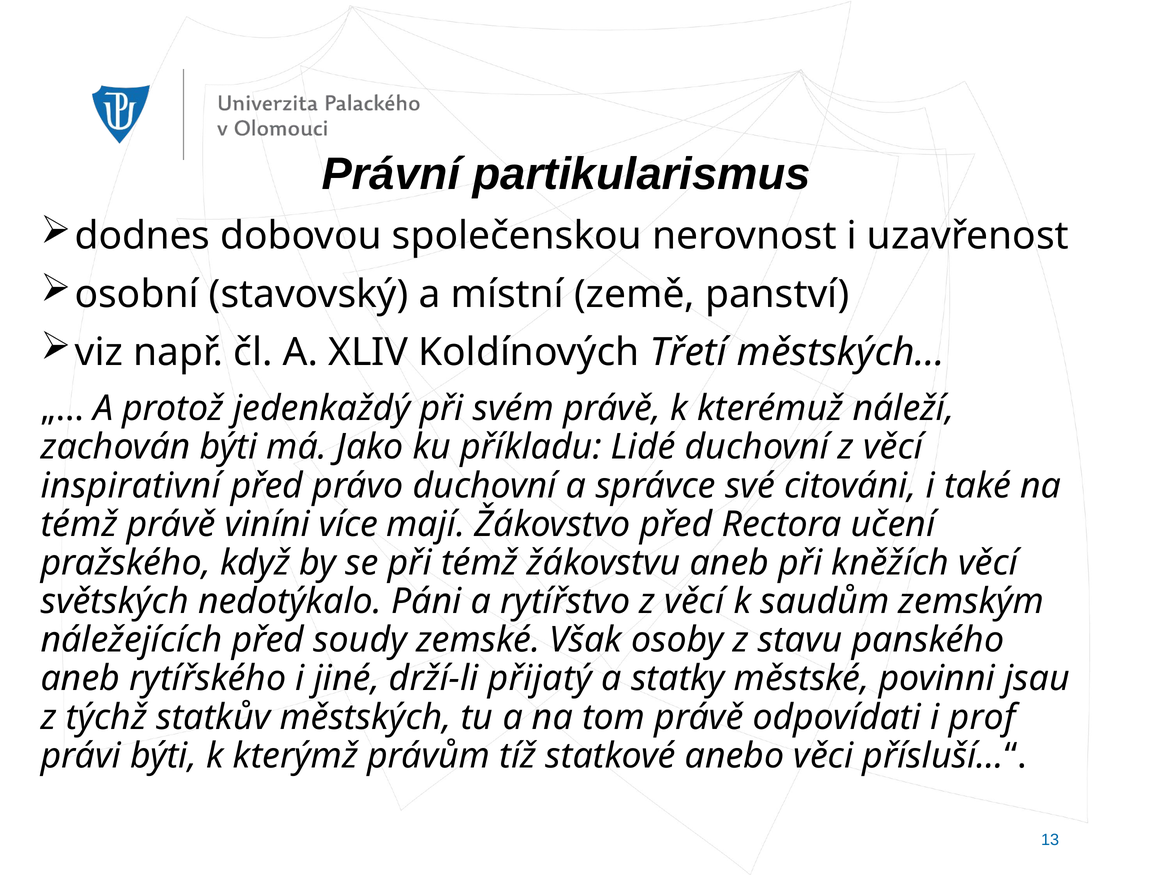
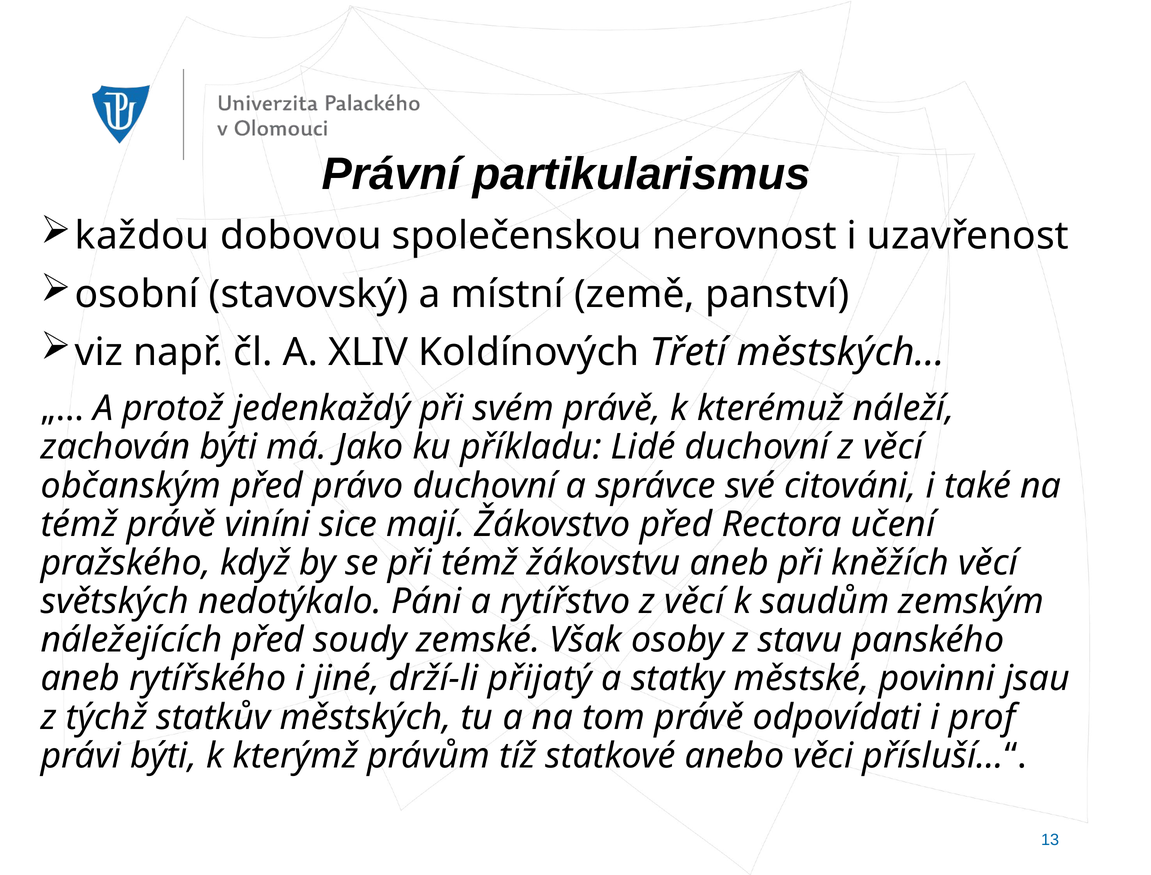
dodnes: dodnes -> každou
inspirativní: inspirativní -> občanským
více: více -> sice
